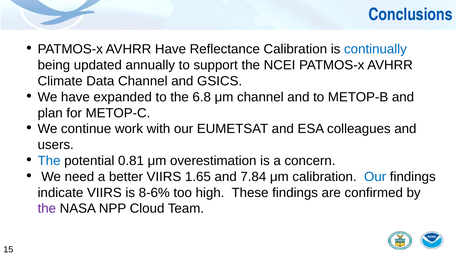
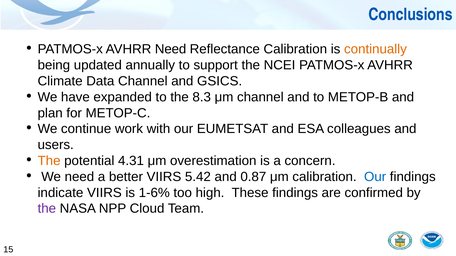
AVHRR Have: Have -> Need
continually colour: blue -> orange
6.8: 6.8 -> 8.3
The at (49, 161) colour: blue -> orange
0.81: 0.81 -> 4.31
1.65: 1.65 -> 5.42
7.84: 7.84 -> 0.87
8-6%: 8-6% -> 1-6%
